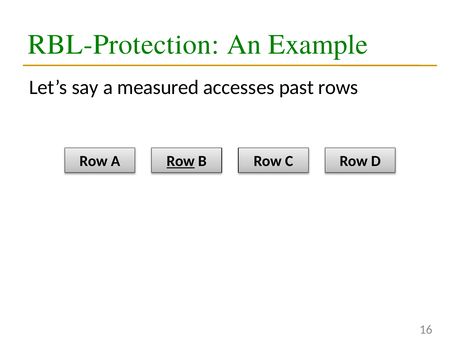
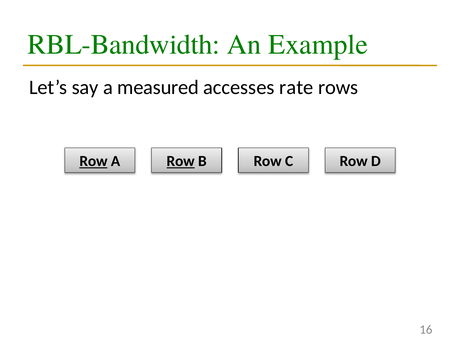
RBL-Protection: RBL-Protection -> RBL-Bandwidth
past: past -> rate
Row at (93, 161) underline: none -> present
